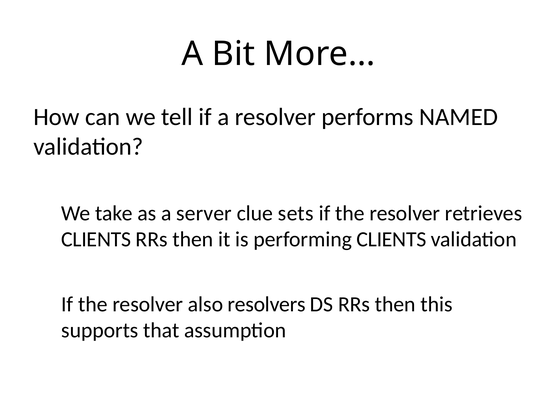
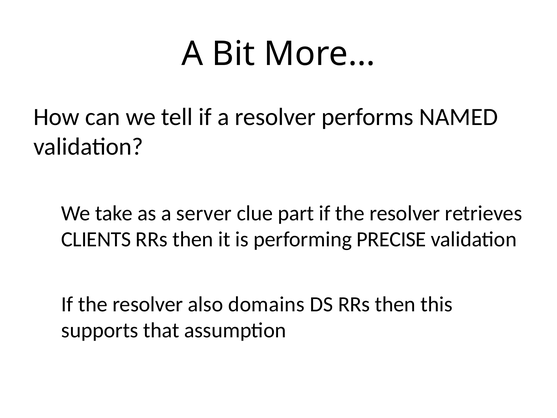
sets: sets -> part
performing CLIENTS: CLIENTS -> PRECISE
resolvers: resolvers -> domains
